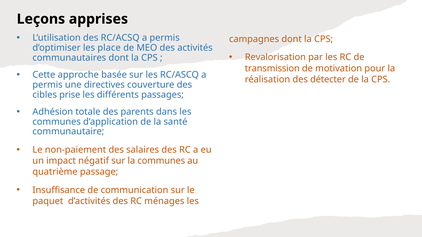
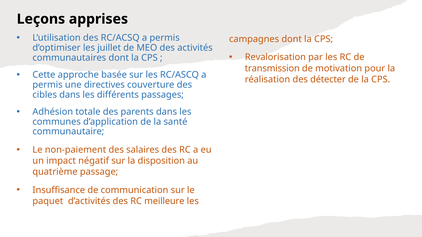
place: place -> juillet
cibles prise: prise -> dans
la communes: communes -> disposition
ménages: ménages -> meilleure
